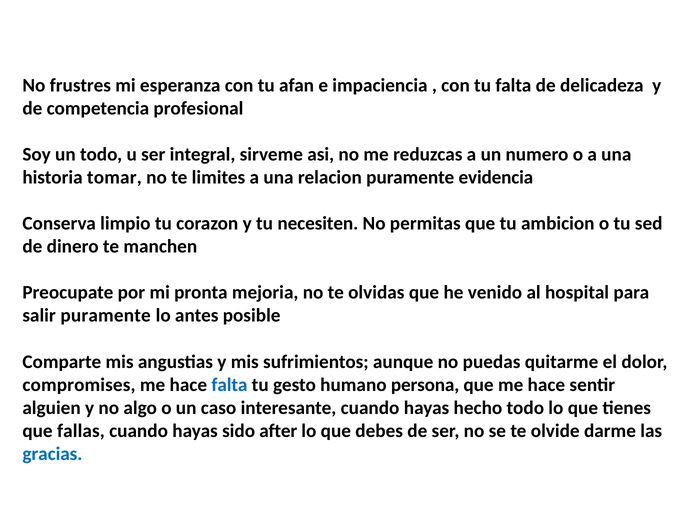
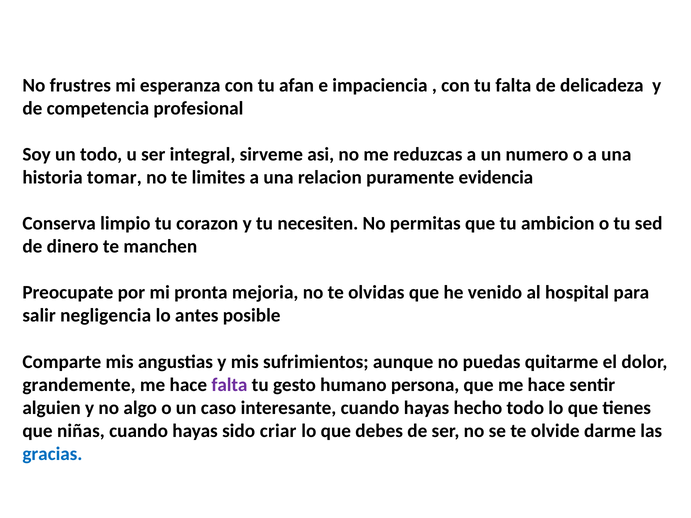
salir puramente: puramente -> negligencia
compromises: compromises -> grandemente
falta at (229, 385) colour: blue -> purple
fallas: fallas -> niñas
after: after -> criar
